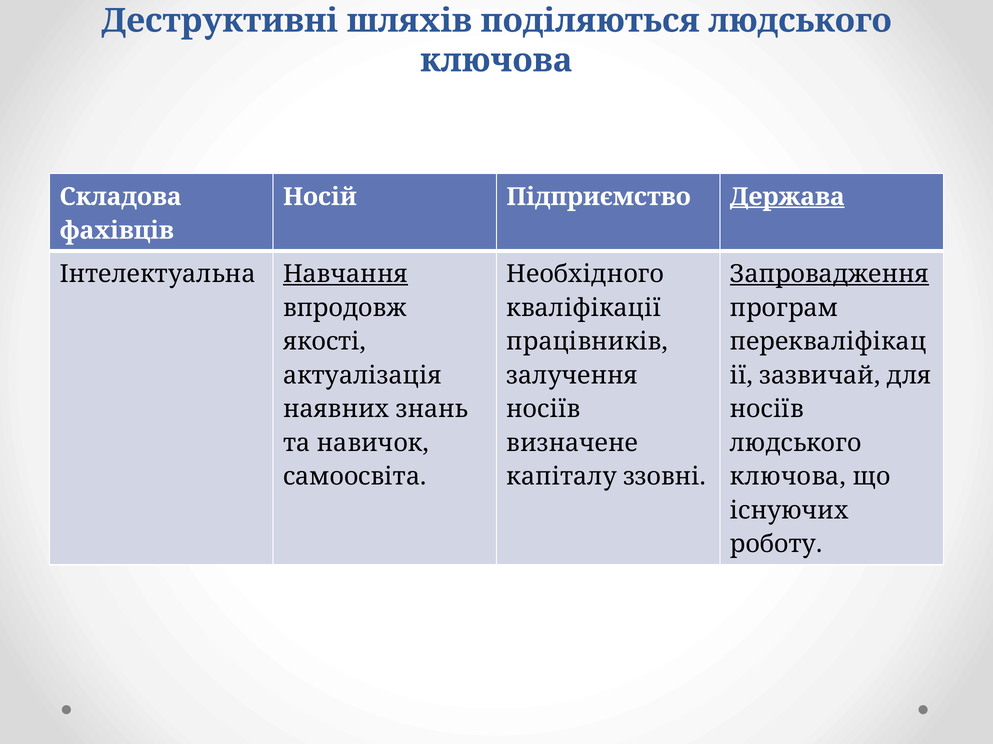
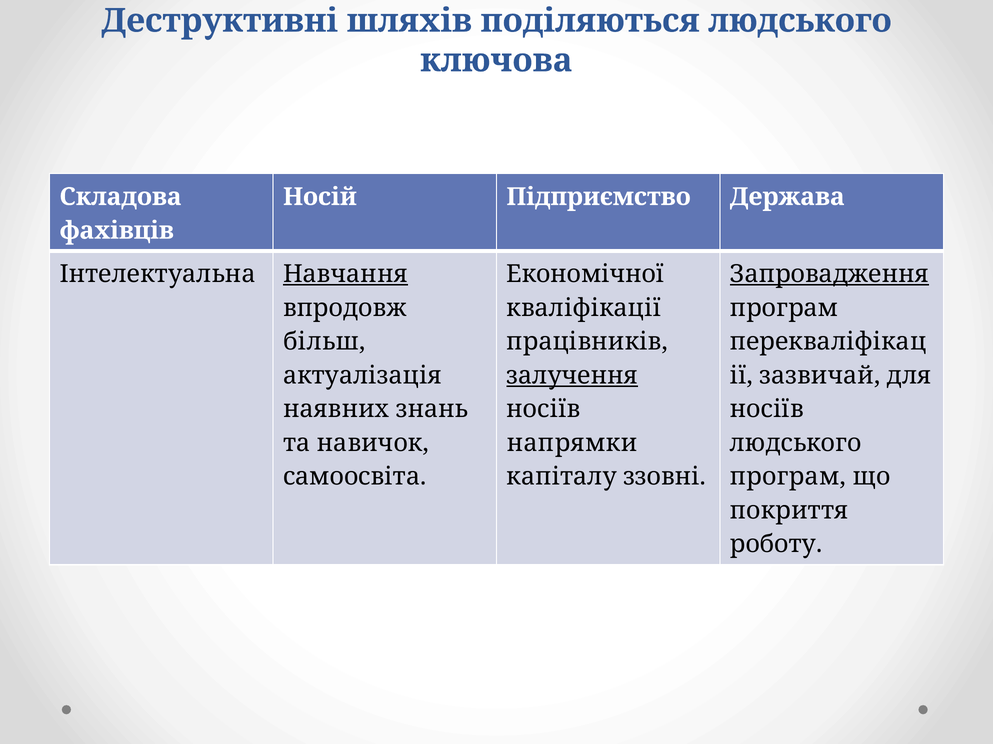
Держава underline: present -> none
Необхідного: Необхідного -> Економічної
якості: якості -> більш
залучення underline: none -> present
визначене: визначене -> напрямки
ключова at (788, 477): ключова -> програм
існуючих: існуючих -> покриття
